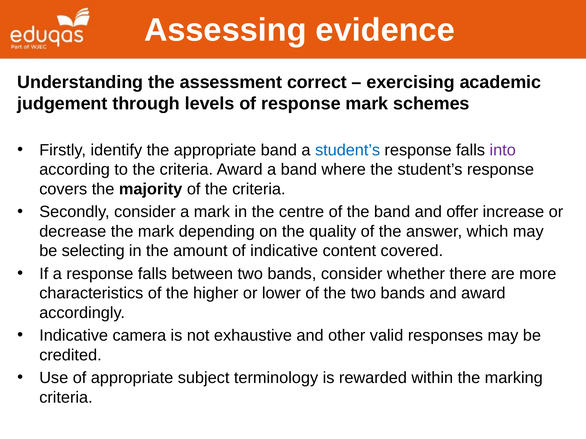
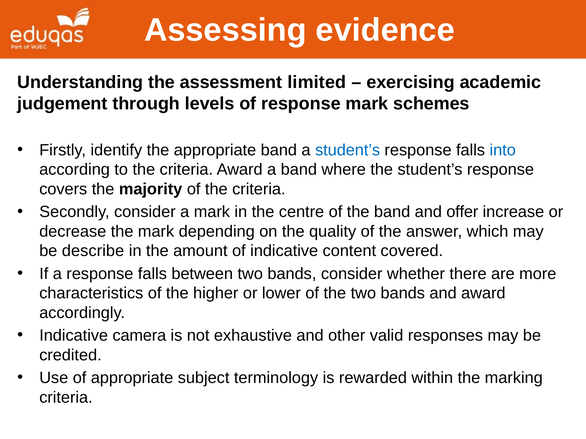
correct: correct -> limited
into colour: purple -> blue
selecting: selecting -> describe
